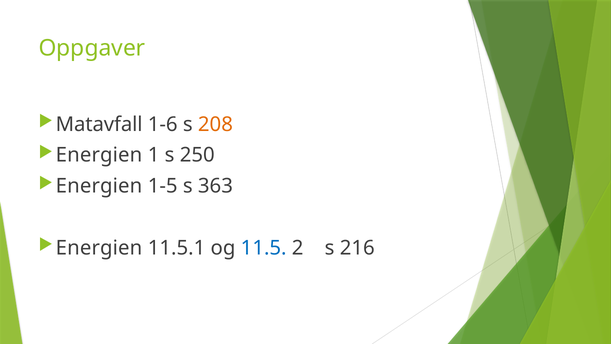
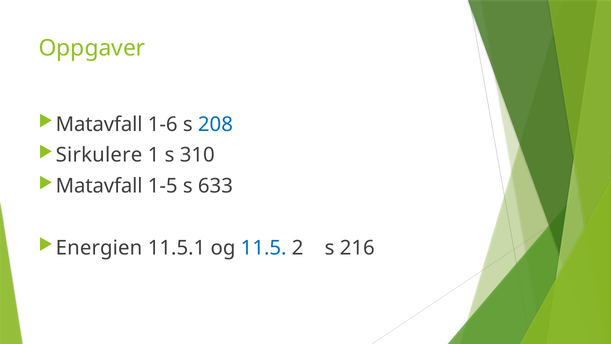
208 colour: orange -> blue
Energien at (99, 155): Energien -> Sirkulere
250: 250 -> 310
Energien at (99, 186): Energien -> Matavfall
363: 363 -> 633
